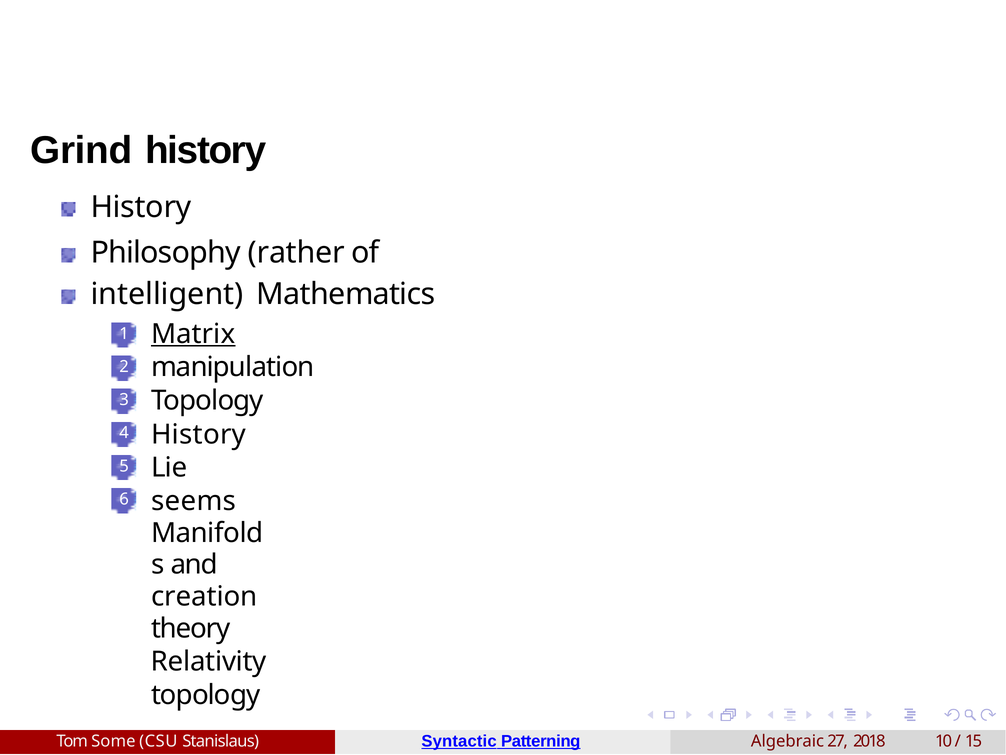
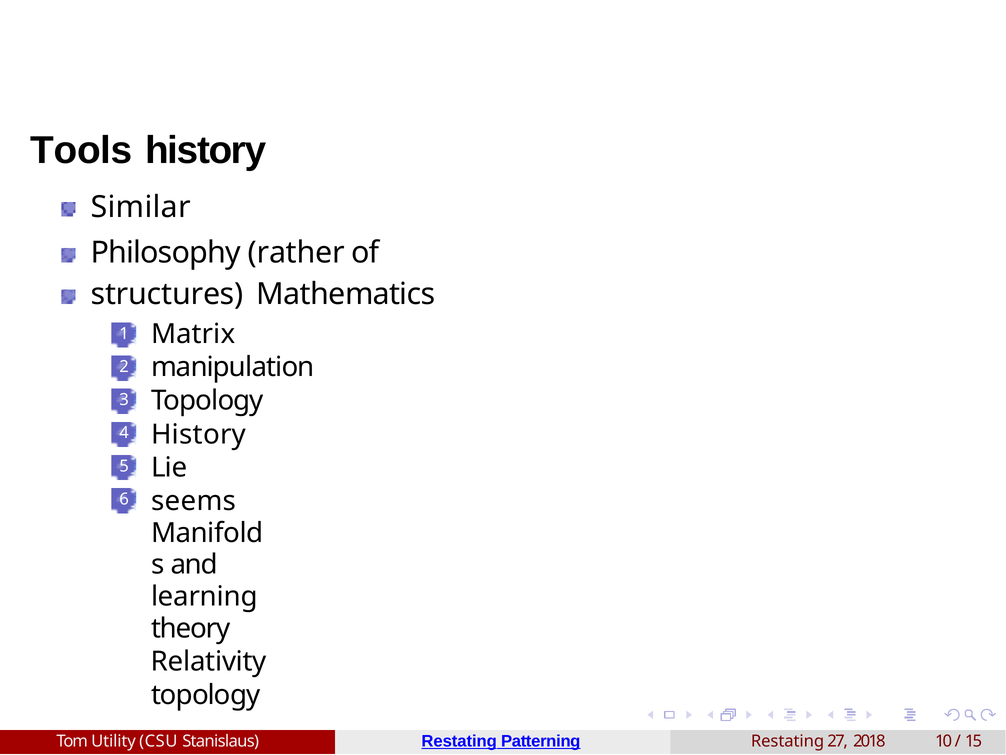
Grind: Grind -> Tools
History at (141, 207): History -> Similar
intelligent: intelligent -> structures
Matrix underline: present -> none
creation: creation -> learning
Some: Some -> Utility
Stanislaus Syntactic: Syntactic -> Restating
Patterning Algebraic: Algebraic -> Restating
